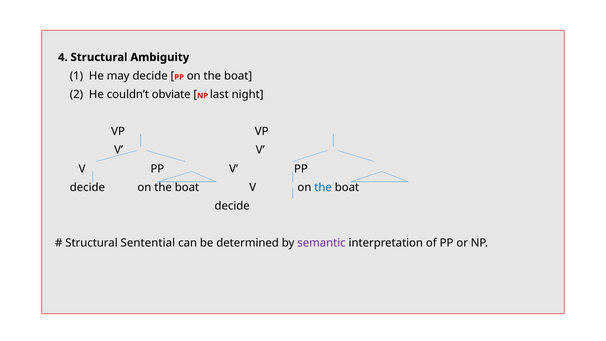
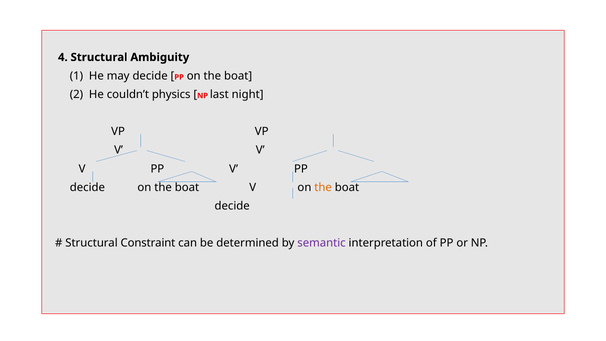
obviate: obviate -> physics
the at (323, 187) colour: blue -> orange
Sentential: Sentential -> Constraint
